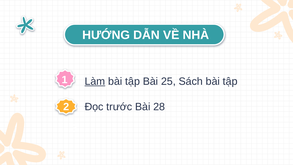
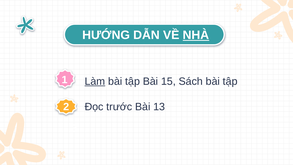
NHÀ underline: none -> present
25: 25 -> 15
28: 28 -> 13
